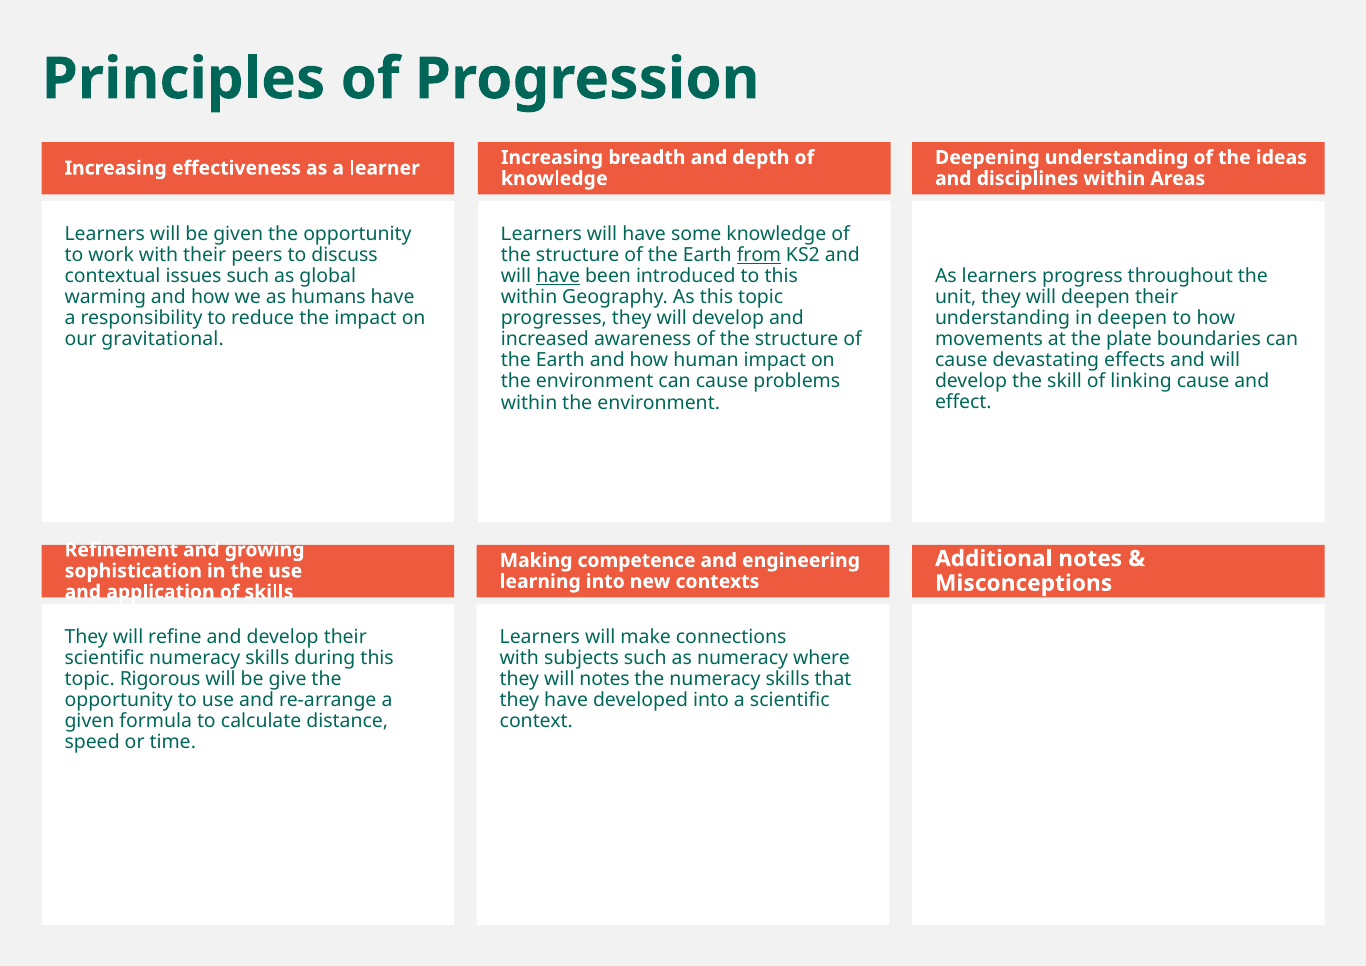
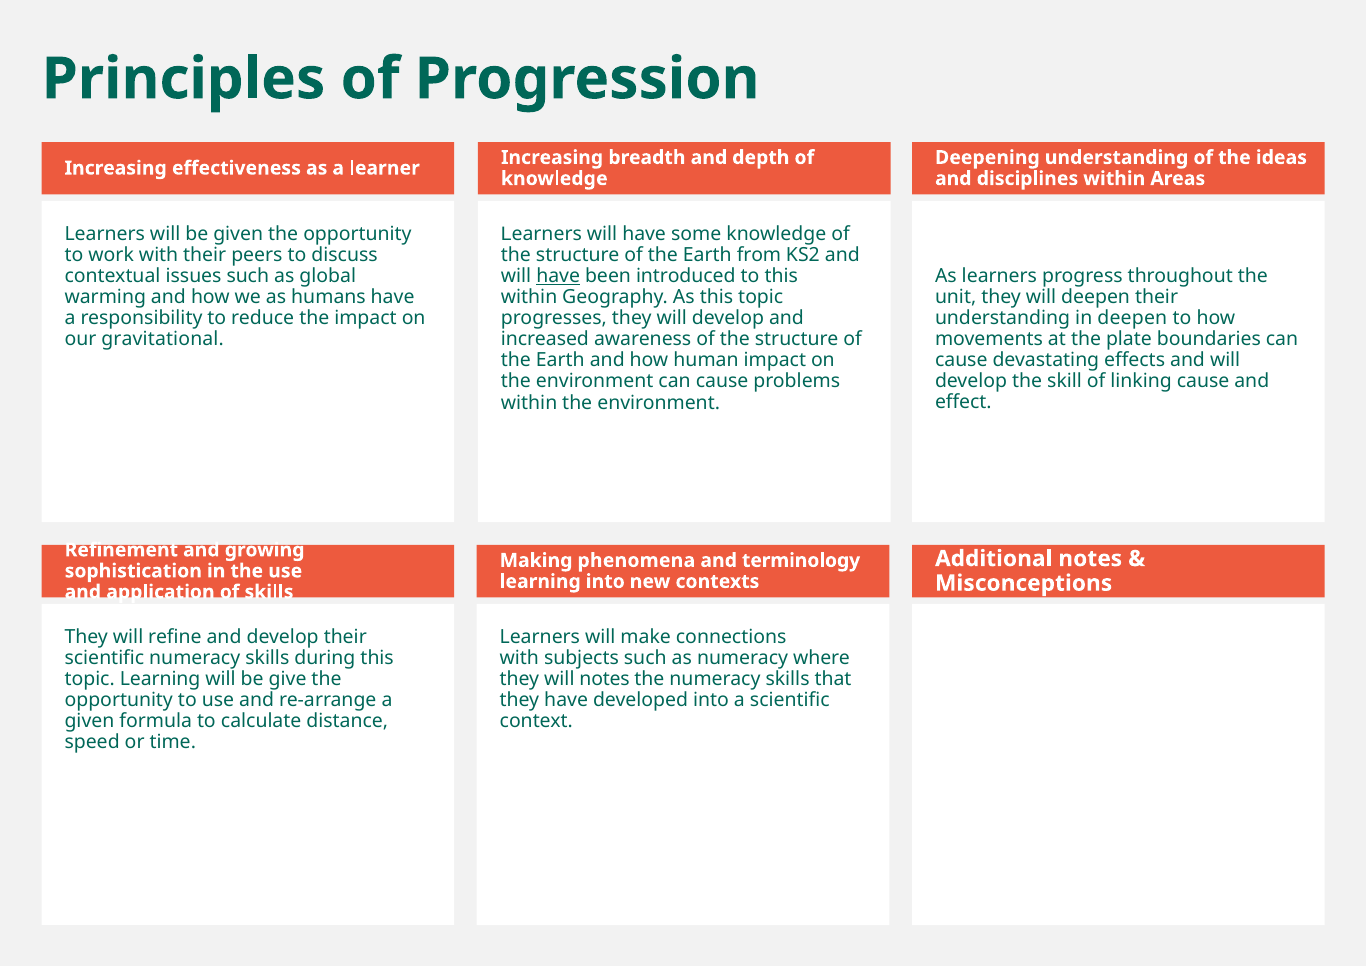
from underline: present -> none
competence: competence -> phenomena
engineering: engineering -> terminology
topic Rigorous: Rigorous -> Learning
